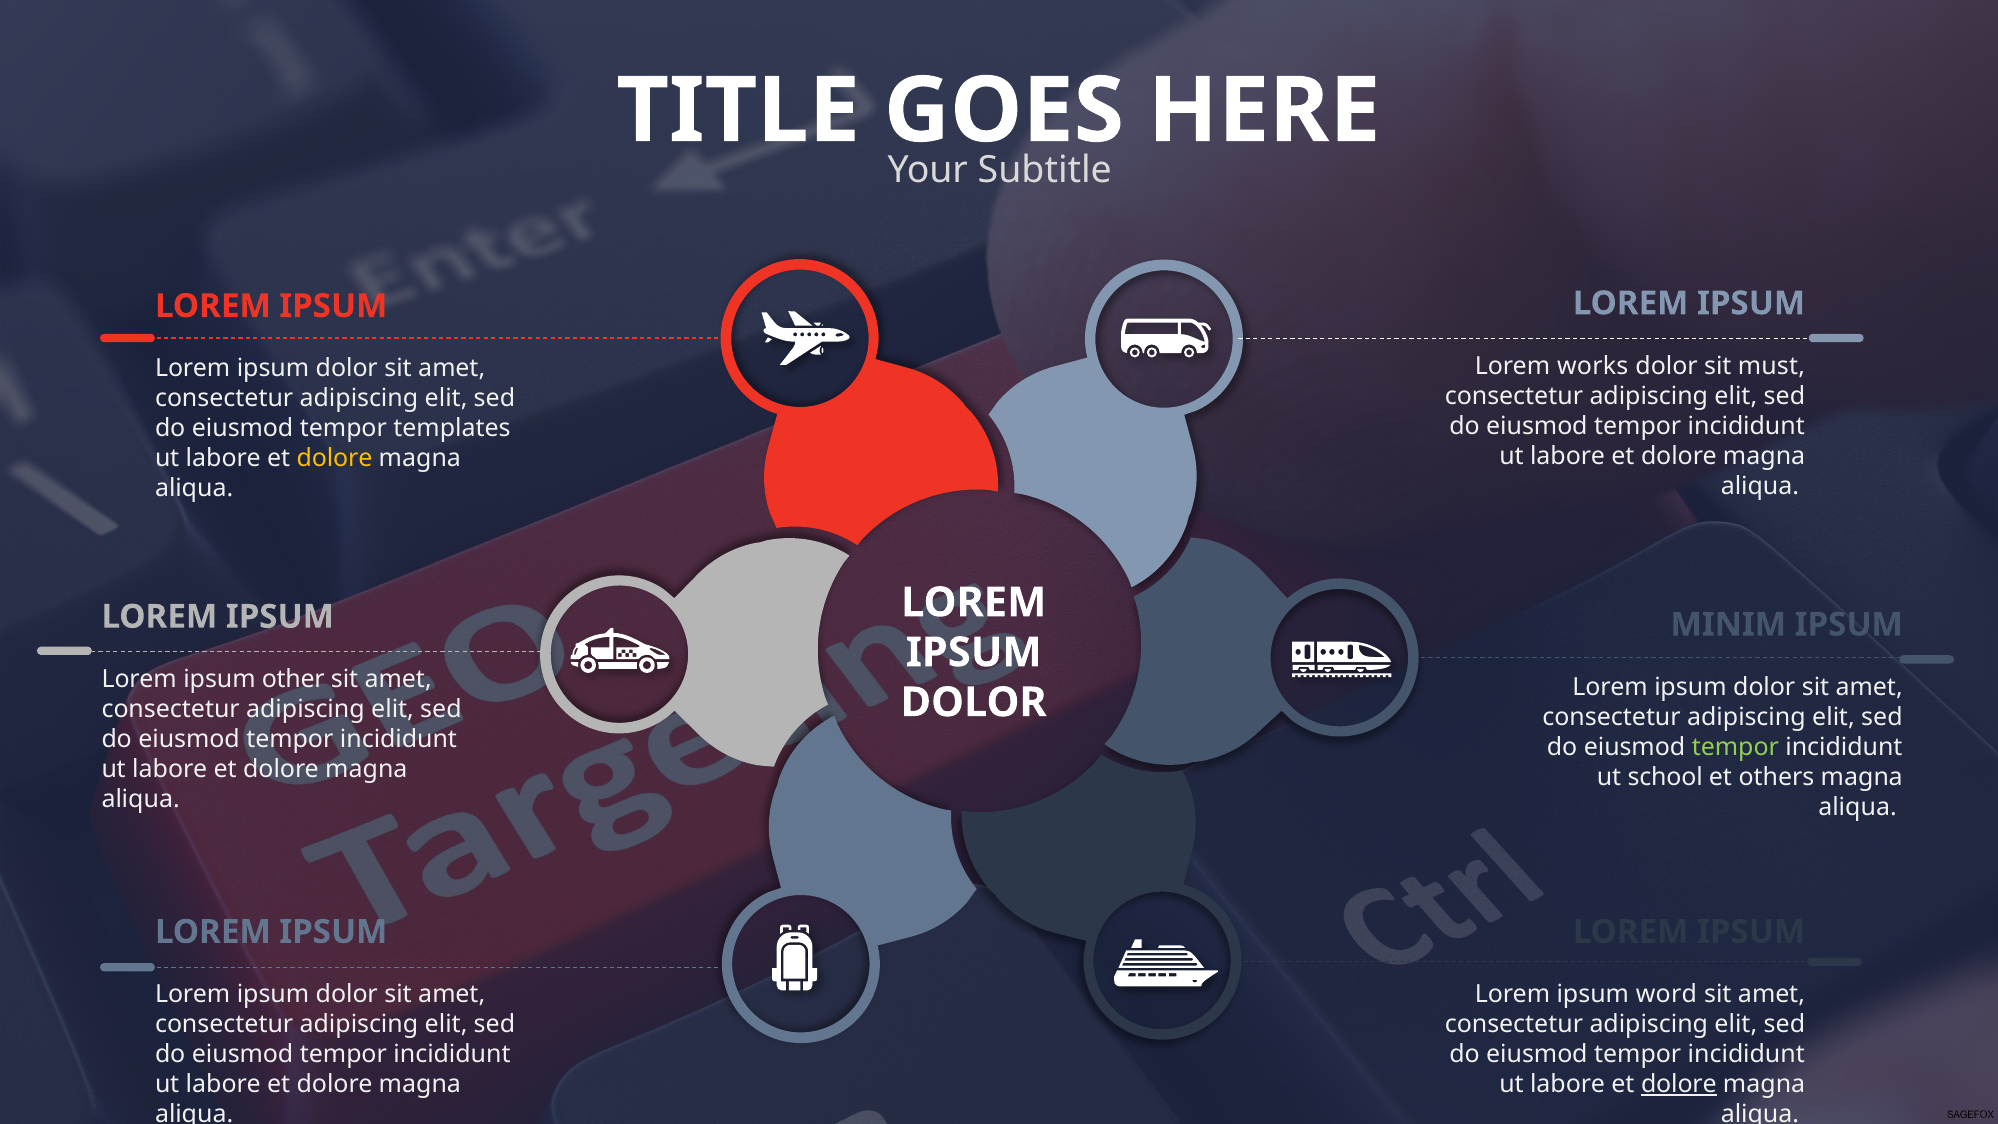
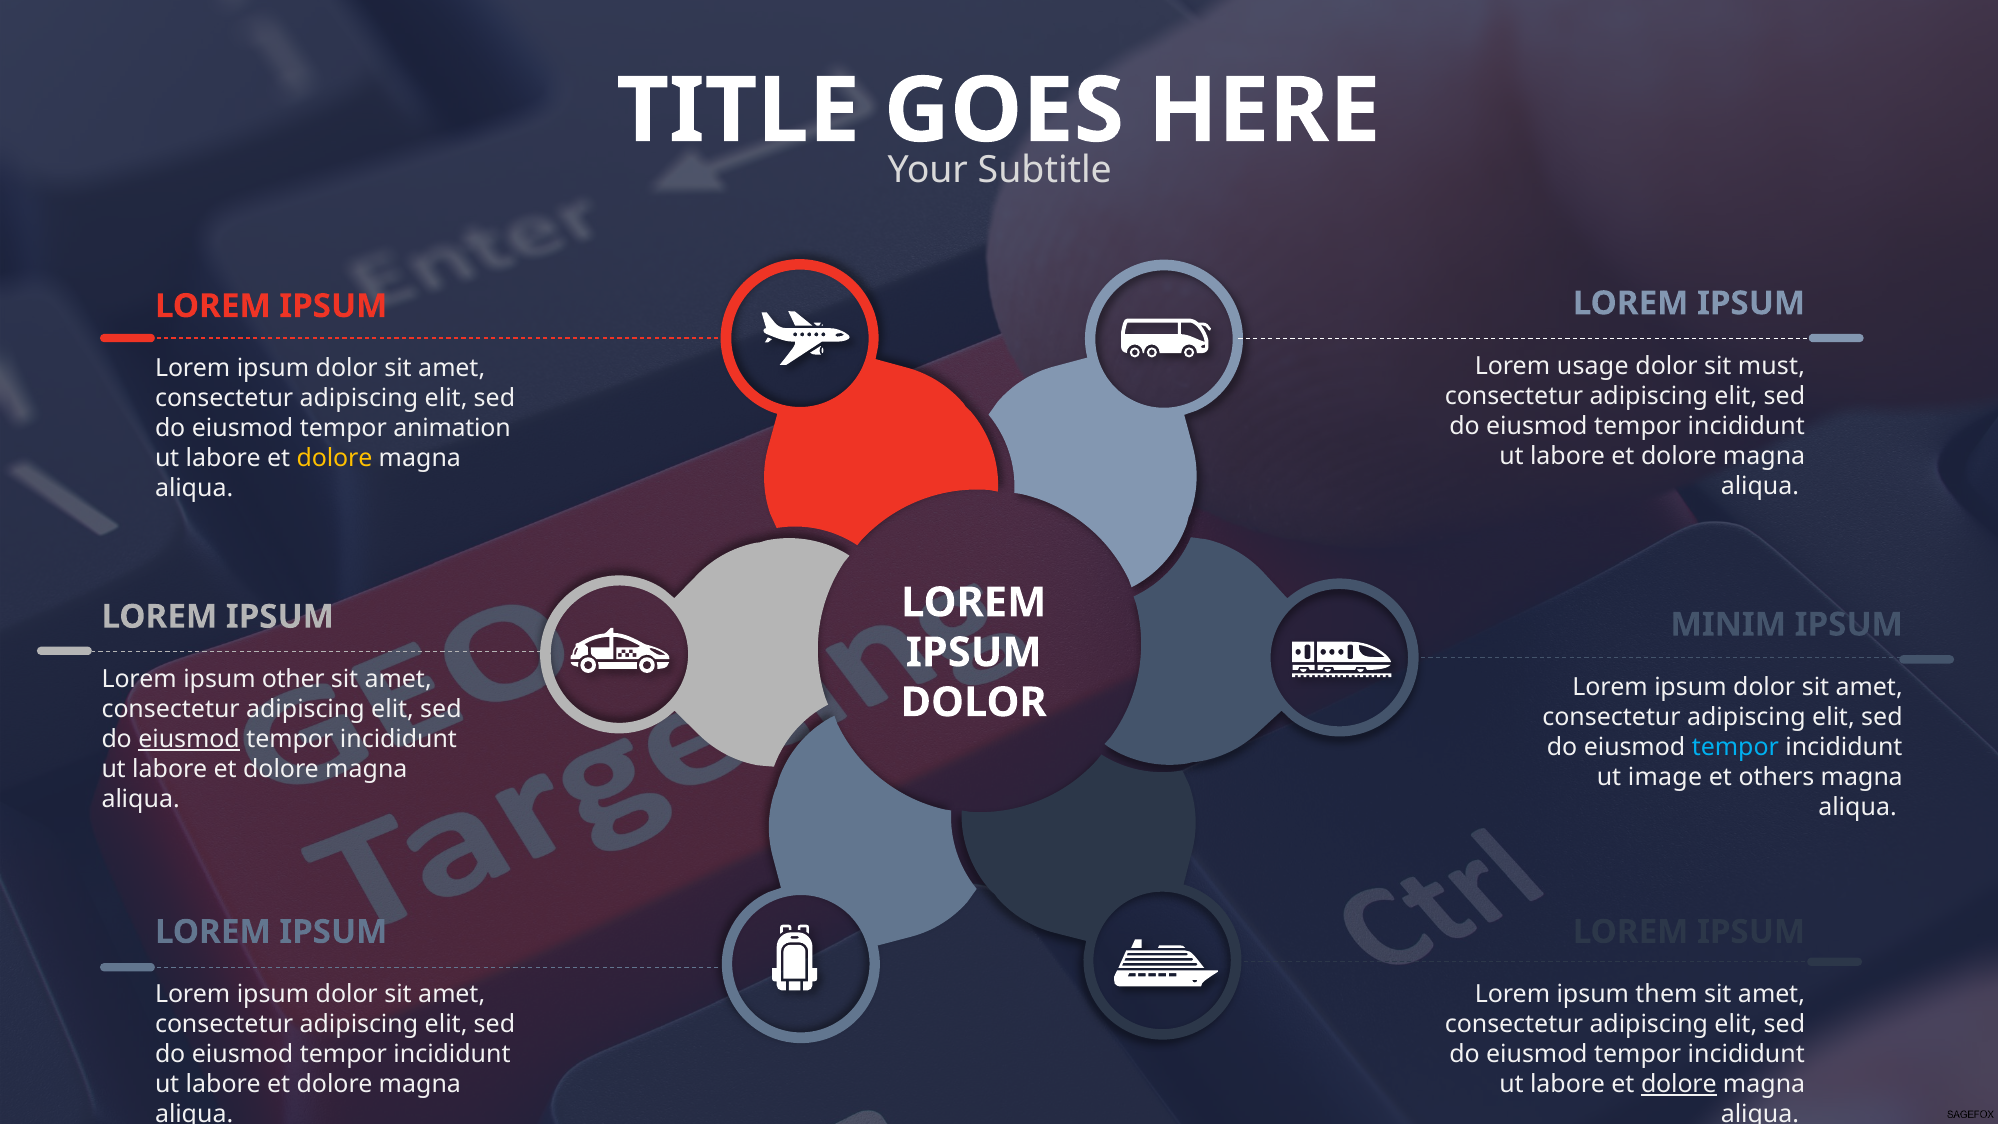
works: works -> usage
templates: templates -> animation
eiusmod at (189, 739) underline: none -> present
tempor at (1735, 747) colour: light green -> light blue
school: school -> image
word: word -> them
